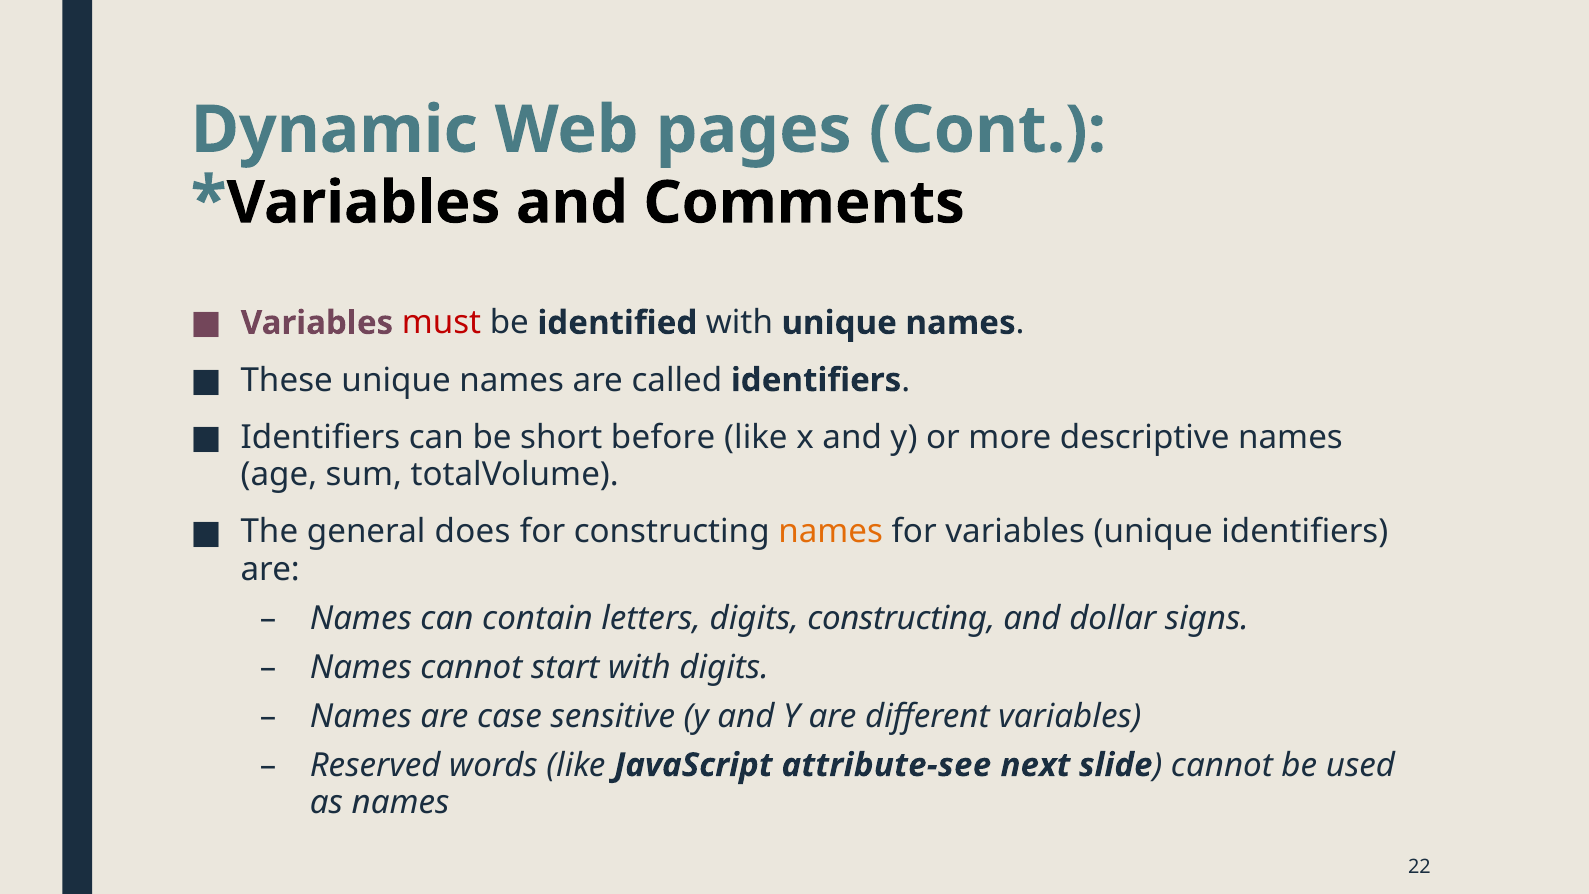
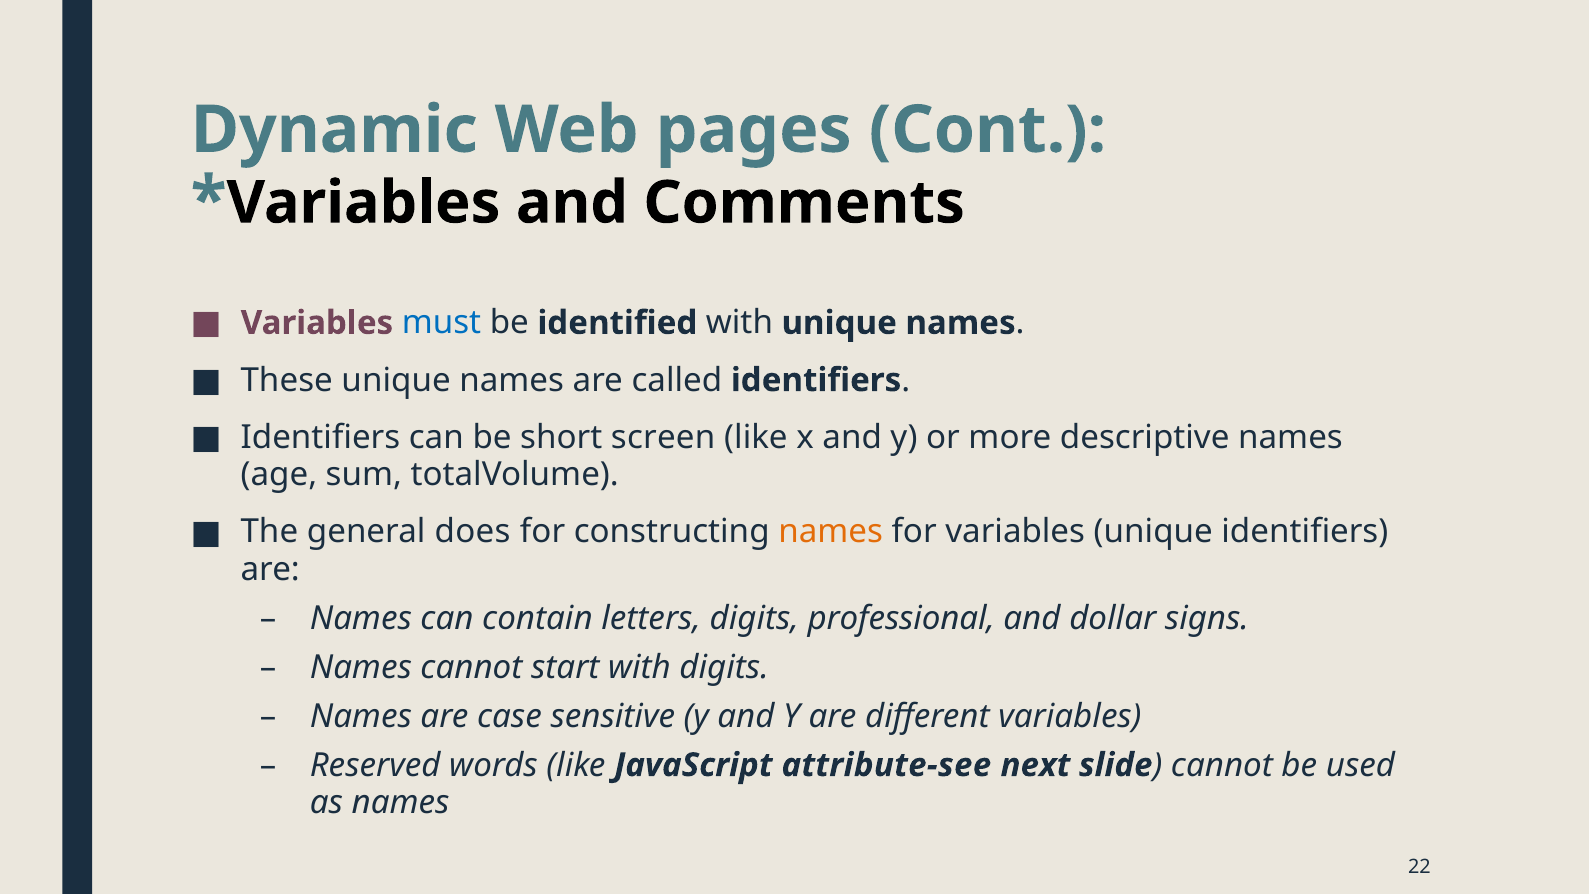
must colour: red -> blue
before: before -> screen
digits constructing: constructing -> professional
